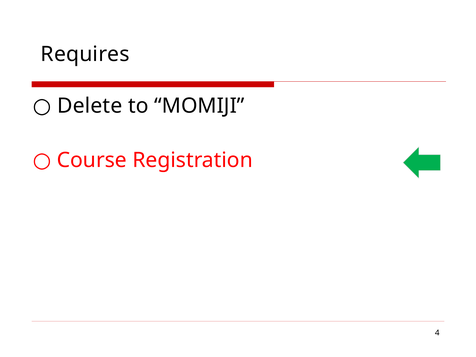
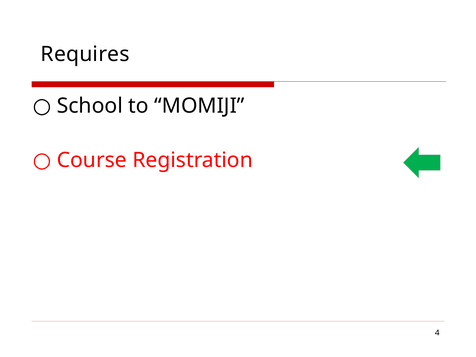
Delete: Delete -> School
